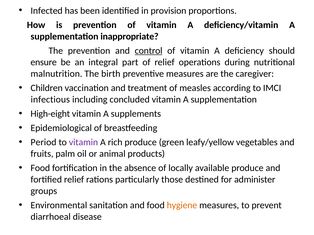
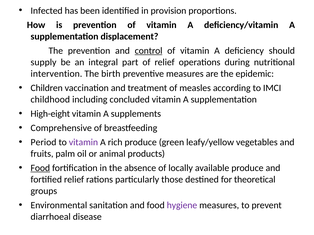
inappropriate: inappropriate -> displacement
ensure: ensure -> supply
malnutrition: malnutrition -> intervention
caregiver: caregiver -> epidemic
infectious: infectious -> childhood
Epidemiological: Epidemiological -> Comprehensive
Food at (40, 168) underline: none -> present
administer: administer -> theoretical
hygiene colour: orange -> purple
